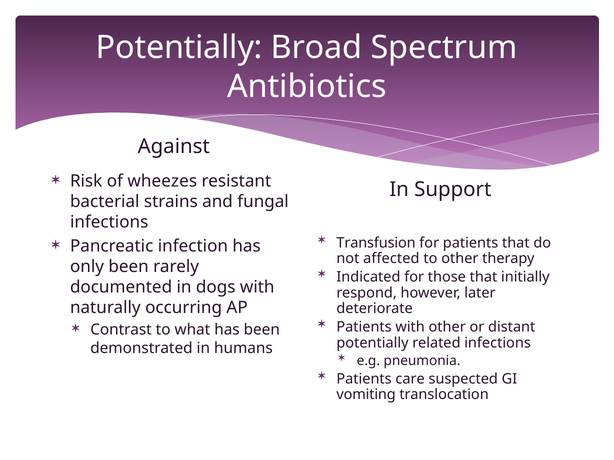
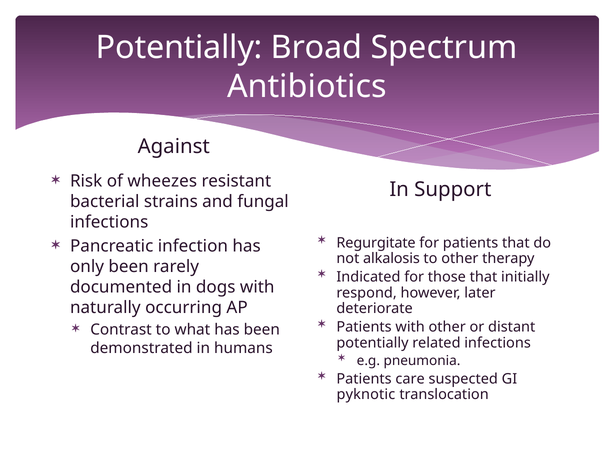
Transfusion: Transfusion -> Regurgitate
affected: affected -> alkalosis
vomiting: vomiting -> pyknotic
